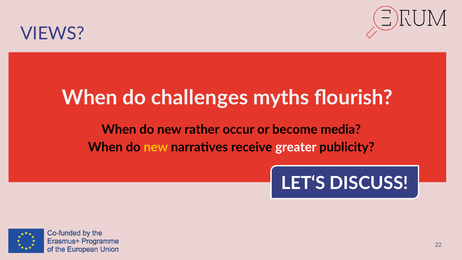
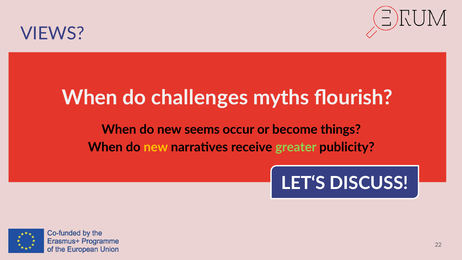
rather: rather -> seems
media: media -> things
greater colour: white -> light green
